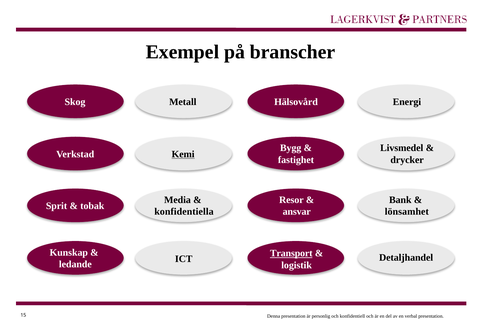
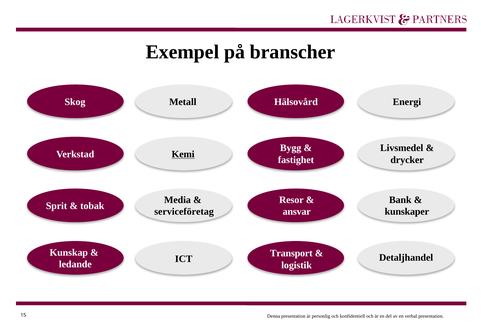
konfidentiella: konfidentiella -> serviceföretag
lönsamhet: lönsamhet -> kunskaper
Transport underline: present -> none
